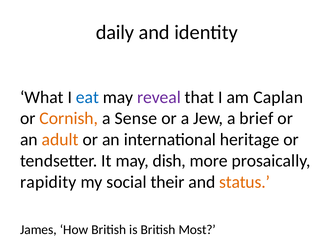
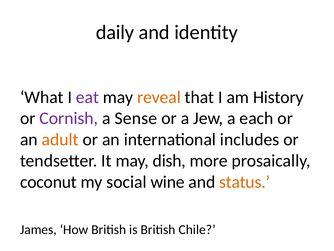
eat colour: blue -> purple
reveal colour: purple -> orange
Caplan: Caplan -> History
Cornish colour: orange -> purple
brief: brief -> each
heritage: heritage -> includes
rapidity: rapidity -> coconut
their: their -> wine
Most: Most -> Chile
